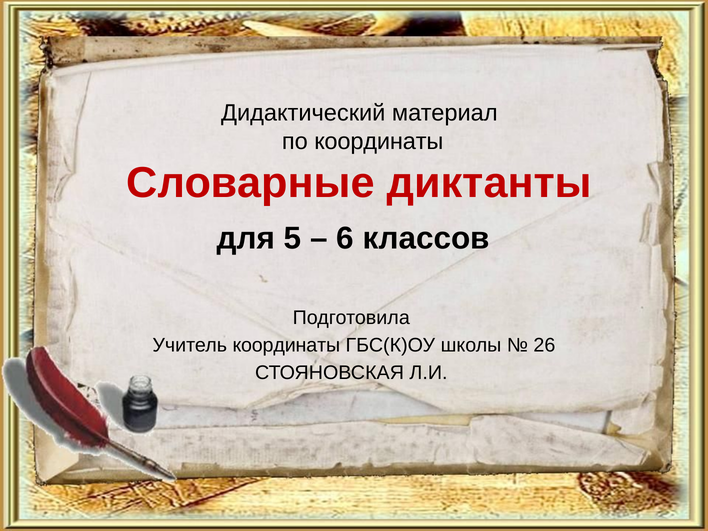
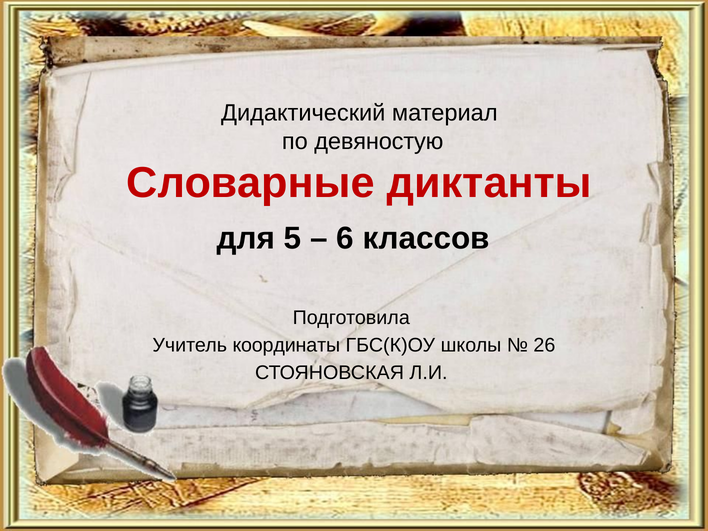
по координаты: координаты -> девяностую
